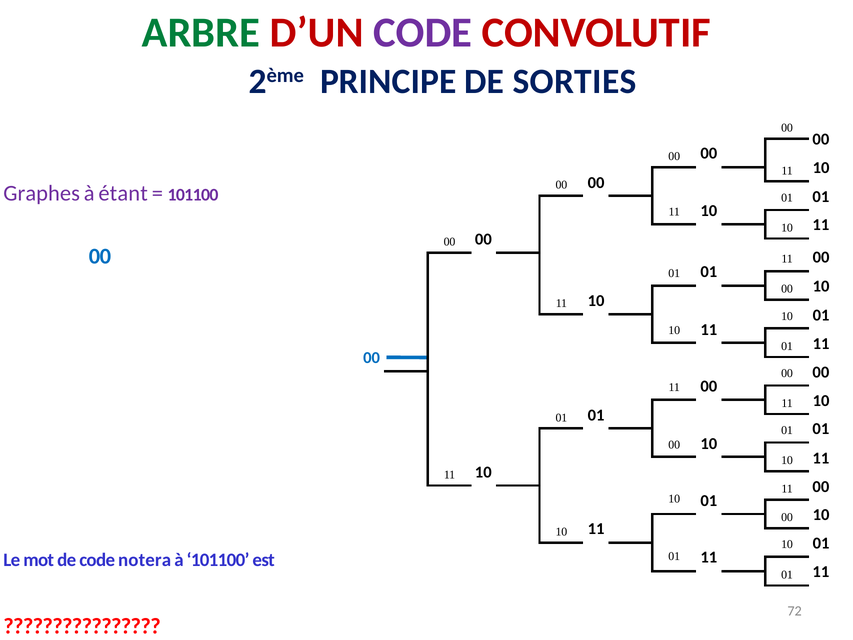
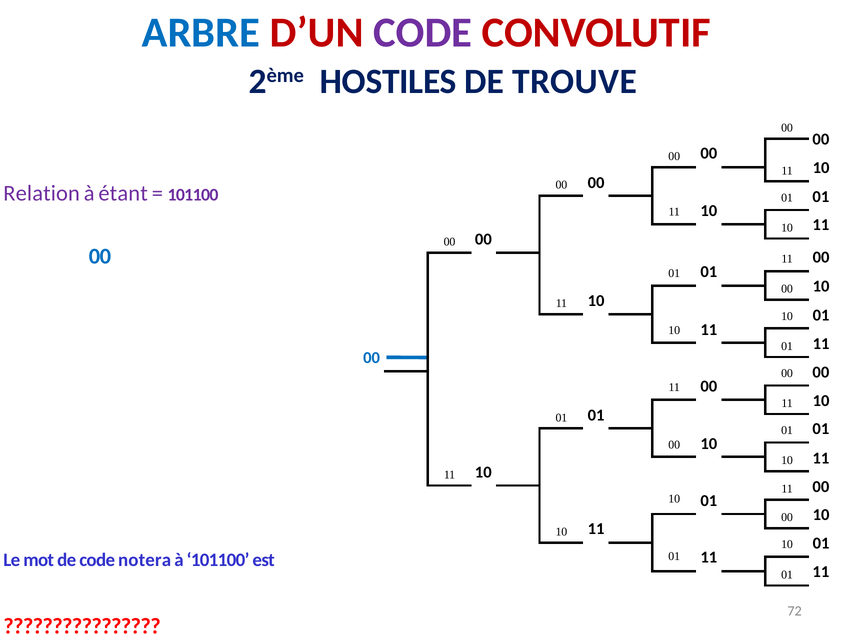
ARBRE colour: green -> blue
PRINCIPE: PRINCIPE -> HOSTILES
SORTIES: SORTIES -> TROUVE
Graphes: Graphes -> Relation
